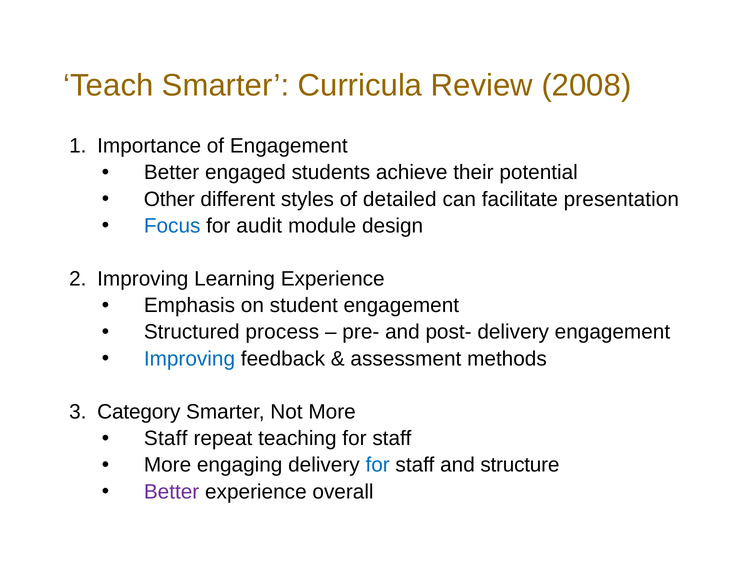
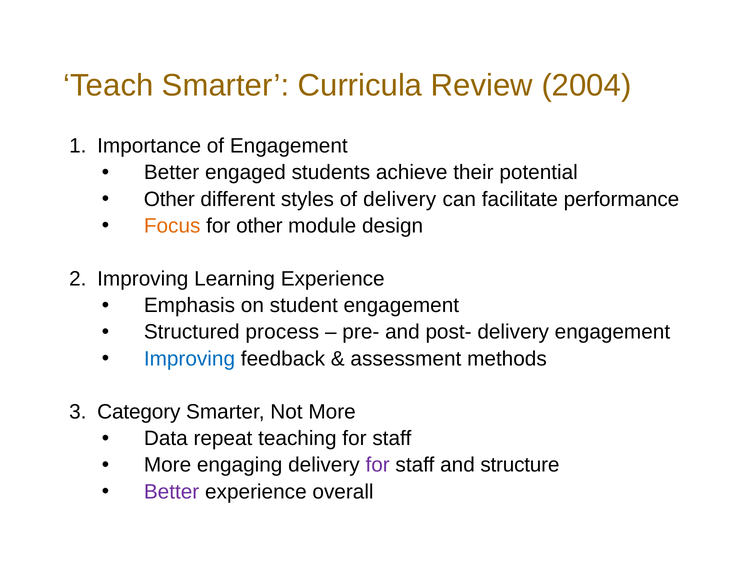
2008: 2008 -> 2004
of detailed: detailed -> delivery
presentation: presentation -> performance
Focus colour: blue -> orange
for audit: audit -> other
Staff at (166, 438): Staff -> Data
for at (378, 464) colour: blue -> purple
